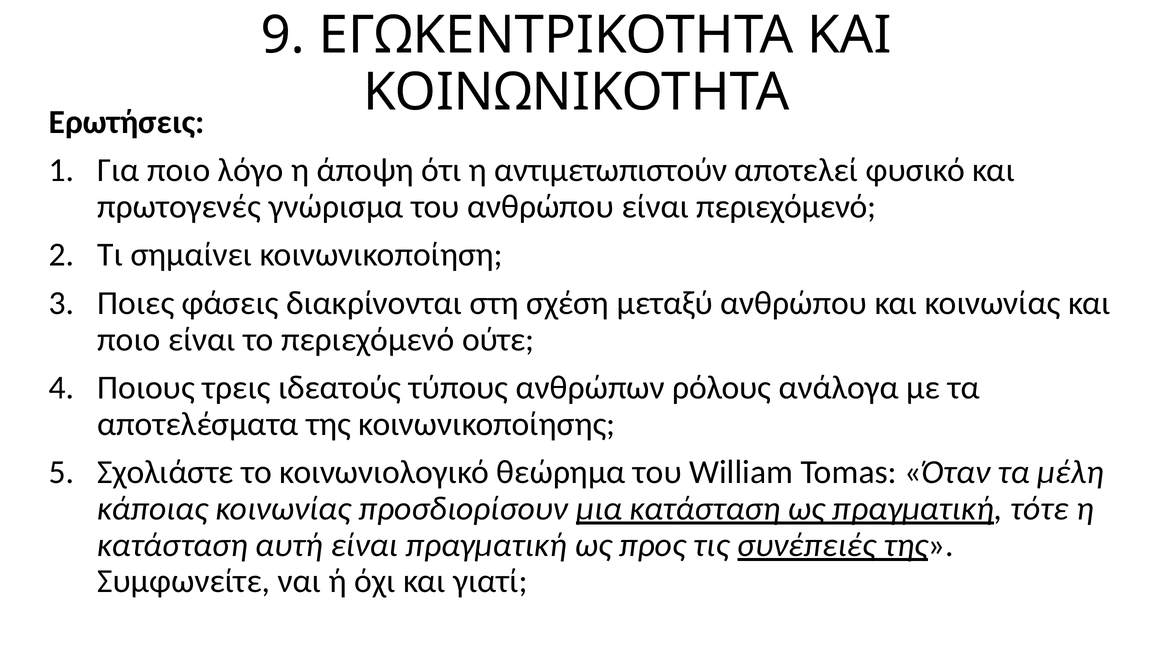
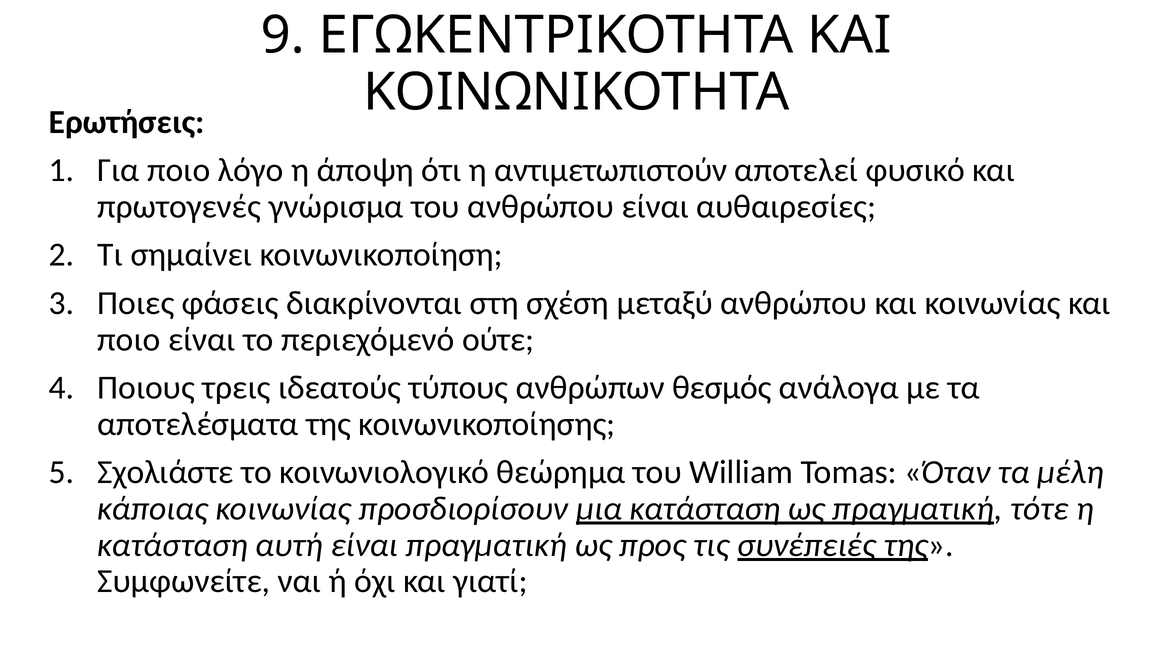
είναι περιεχόμενό: περιεχόμενό -> αυθαιρεσίες
ρόλους: ρόλους -> θεσμός
